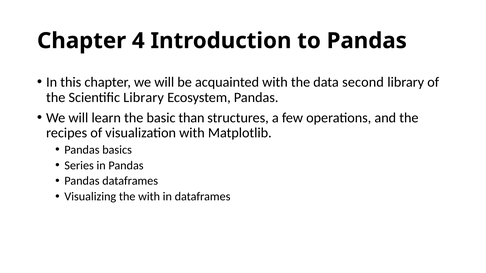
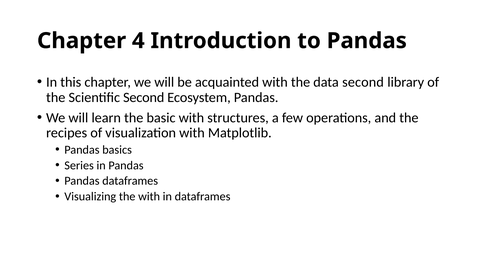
Scientific Library: Library -> Second
basic than: than -> with
